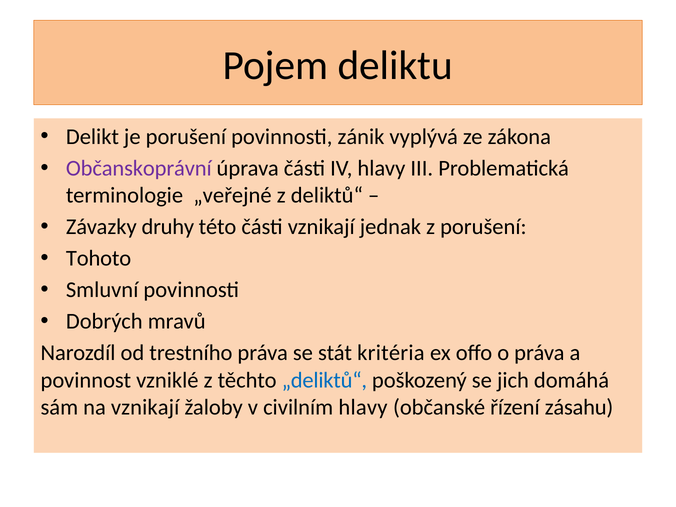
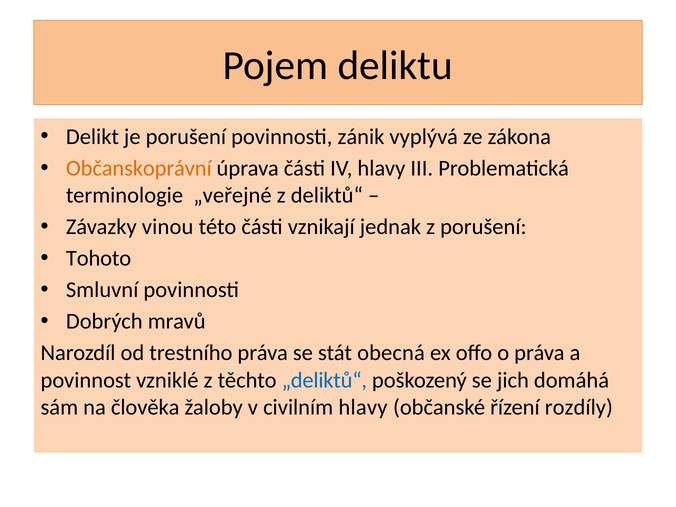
Občanskoprávní colour: purple -> orange
druhy: druhy -> vinou
kritéria: kritéria -> obecná
na vznikají: vznikají -> člověka
zásahu: zásahu -> rozdíly
